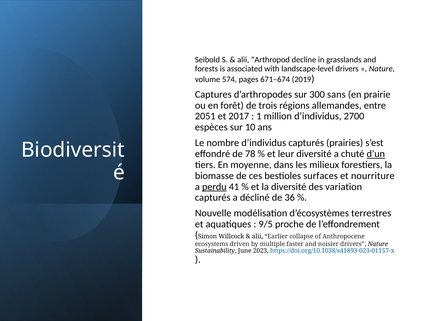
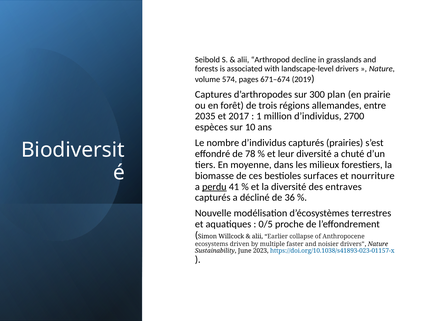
sans: sans -> plan
2051: 2051 -> 2035
d’un underline: present -> none
variation: variation -> entraves
9/5: 9/5 -> 0/5
